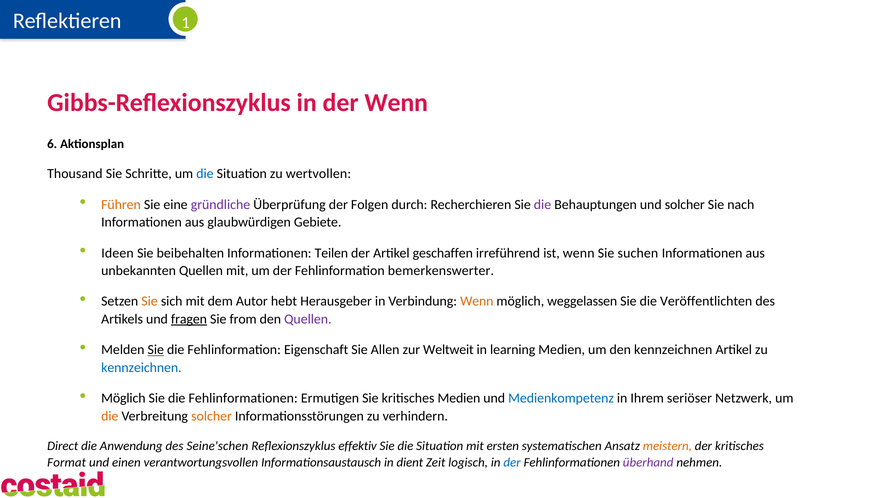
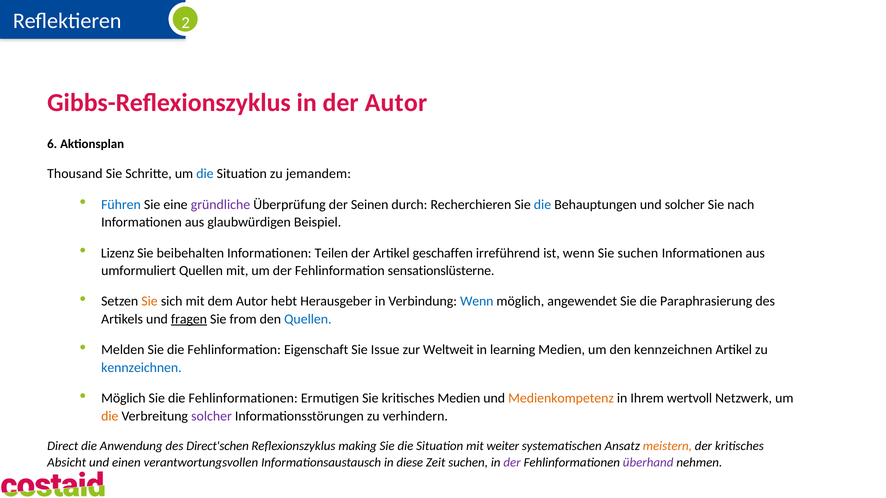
1: 1 -> 2
der Wenn: Wenn -> Autor
wertvollen: wertvollen -> jemandem
Führen colour: orange -> blue
Folgen: Folgen -> Seinen
die at (543, 205) colour: purple -> blue
Gebiete: Gebiete -> Beispiel
Ideen: Ideen -> Lizenz
unbekannten: unbekannten -> umformuliert
bemerkenswerter: bemerkenswerter -> sensationslüsterne
Wenn at (477, 302) colour: orange -> blue
weggelassen: weggelassen -> angewendet
Veröffentlichten: Veröffentlichten -> Paraphrasierung
Quellen at (308, 319) colour: purple -> blue
Sie at (156, 350) underline: present -> none
Allen: Allen -> Issue
Medienkompetenz colour: blue -> orange
seriöser: seriöser -> wertvoll
solcher at (212, 416) colour: orange -> purple
Seine'schen: Seine'schen -> Direct'schen
effektiv: effektiv -> making
ersten: ersten -> weiter
Format: Format -> Absicht
dient: dient -> diese
Zeit logisch: logisch -> suchen
der at (512, 463) colour: blue -> purple
